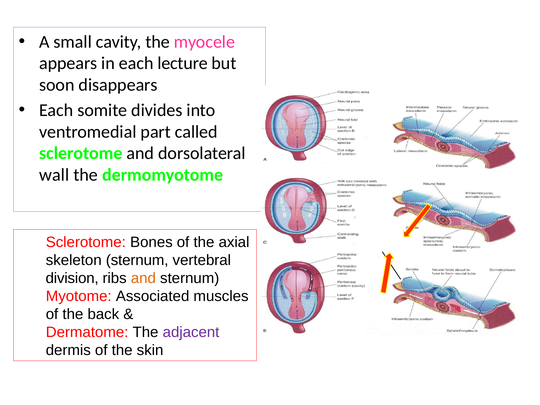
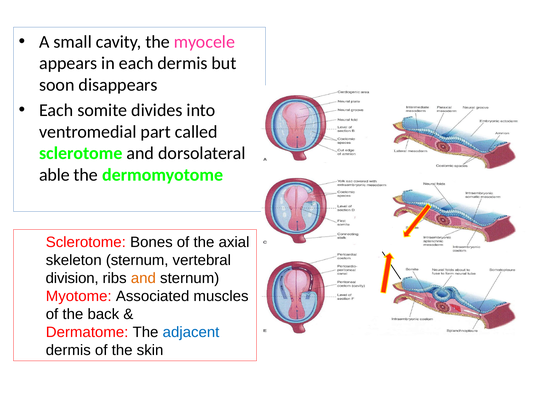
each lecture: lecture -> dermis
wall: wall -> able
adjacent colour: purple -> blue
